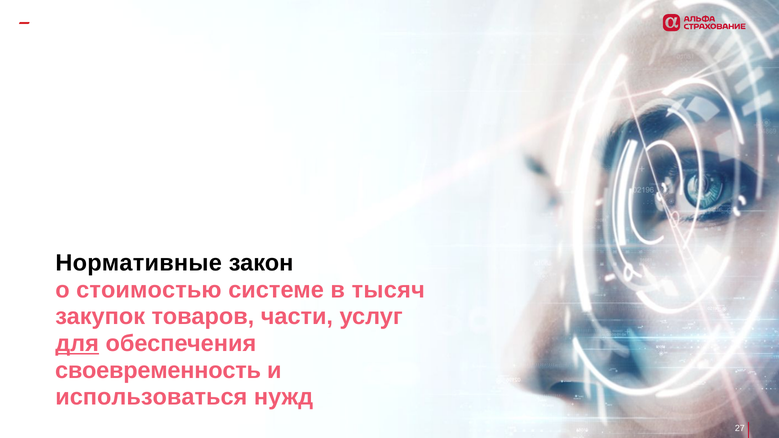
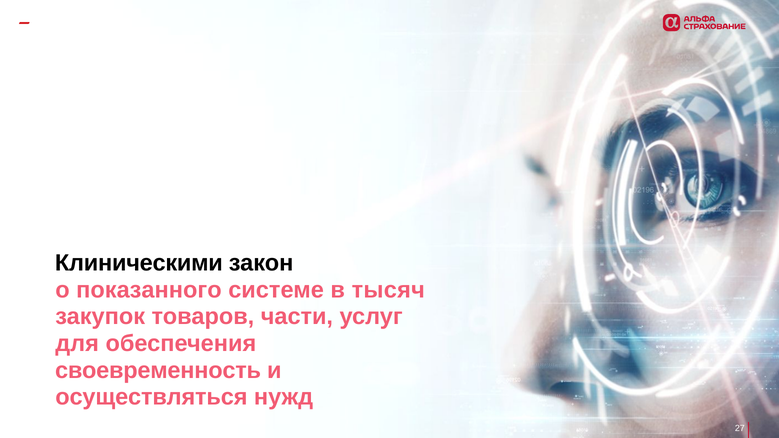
Нормативные: Нормативные -> Клиническими
стоимостью: стоимостью -> показанного
для underline: present -> none
использоваться: использоваться -> осуществляться
